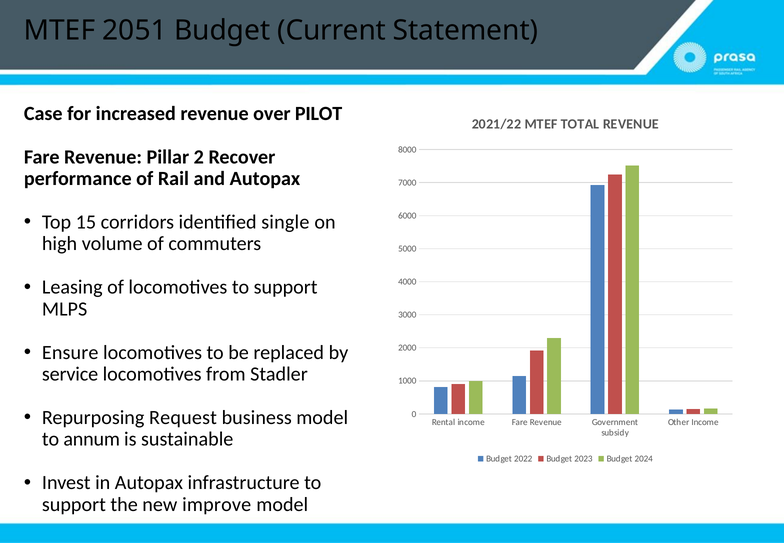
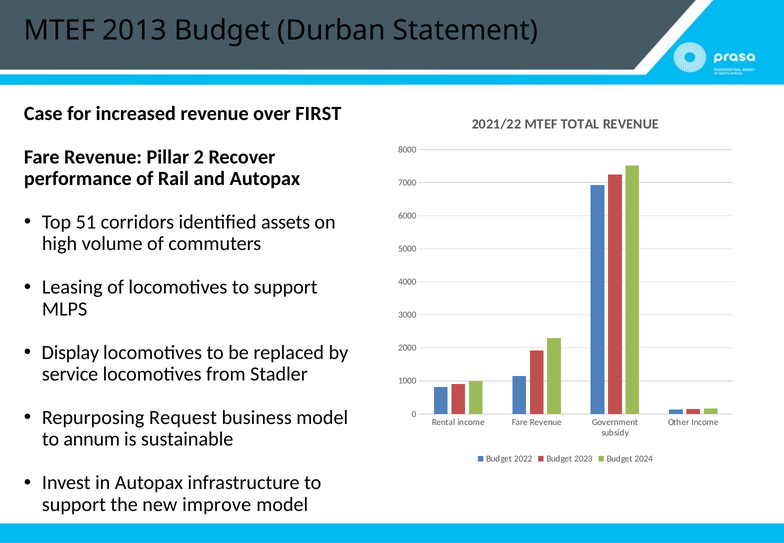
2051: 2051 -> 2013
Current: Current -> Durban
PILOT: PILOT -> FIRST
15: 15 -> 51
single: single -> assets
Ensure: Ensure -> Display
